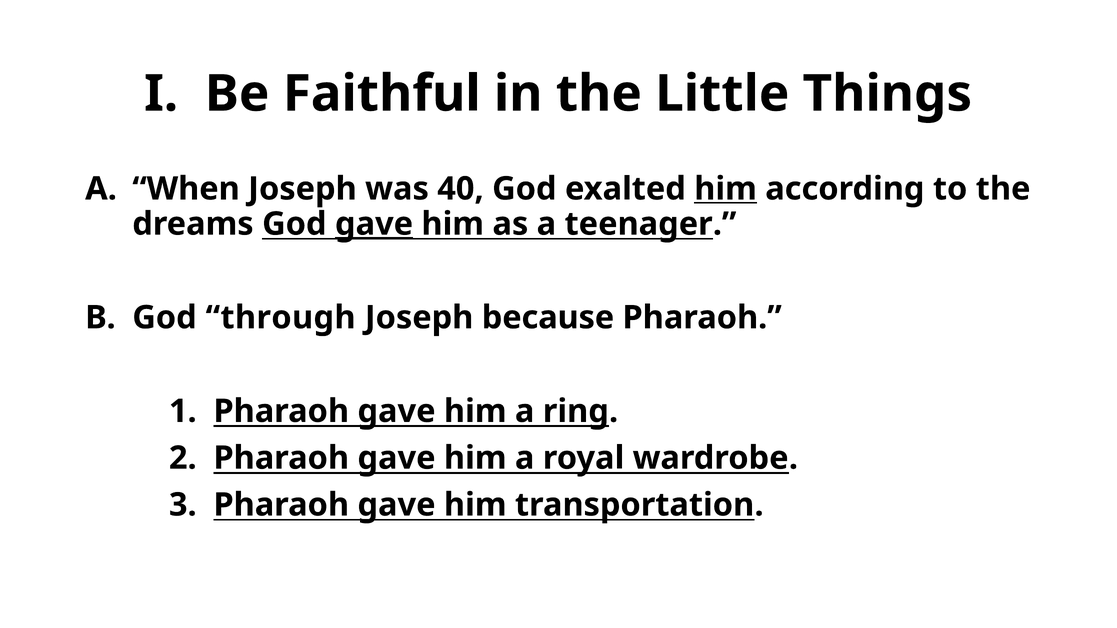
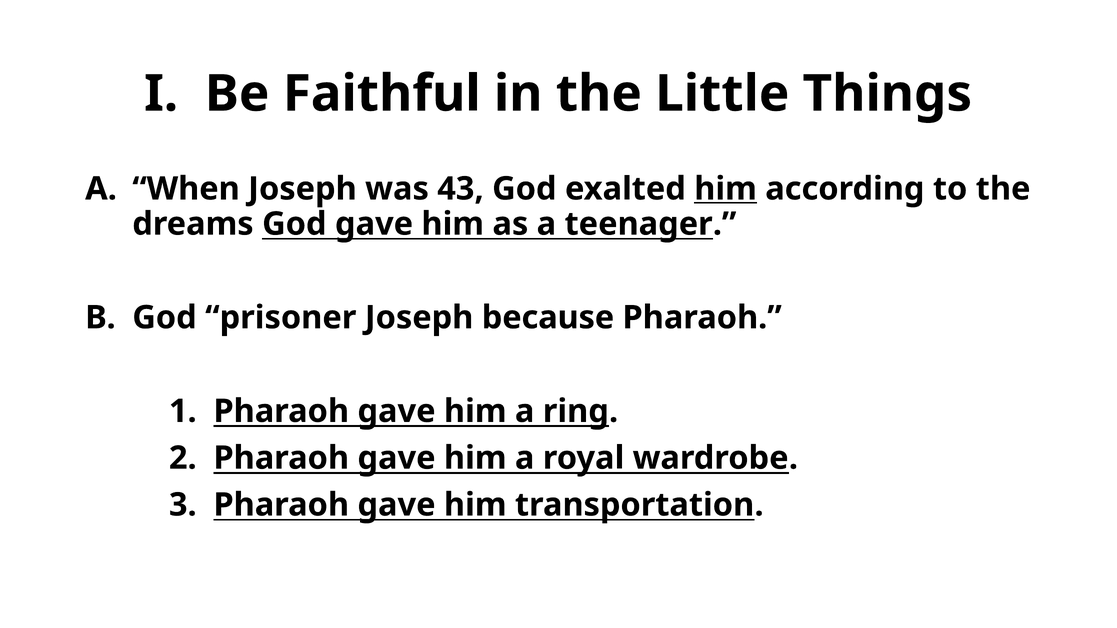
40: 40 -> 43
gave at (374, 224) underline: present -> none
through: through -> prisoner
